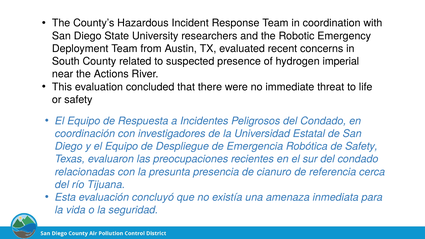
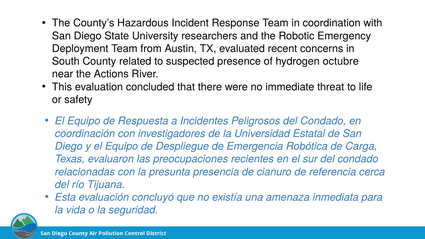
imperial: imperial -> octubre
de Safety: Safety -> Carga
